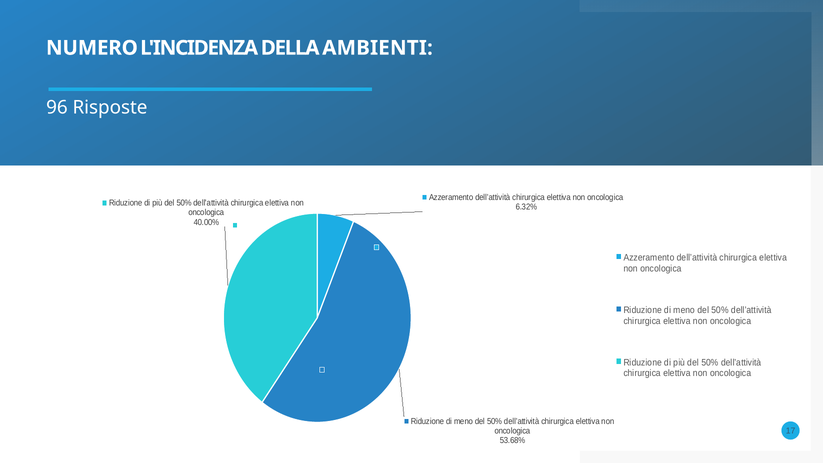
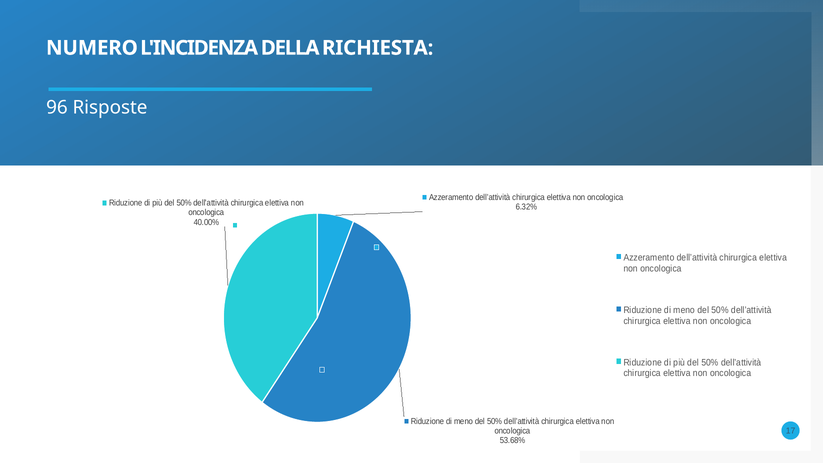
AMBIENTI: AMBIENTI -> RICHIESTA
